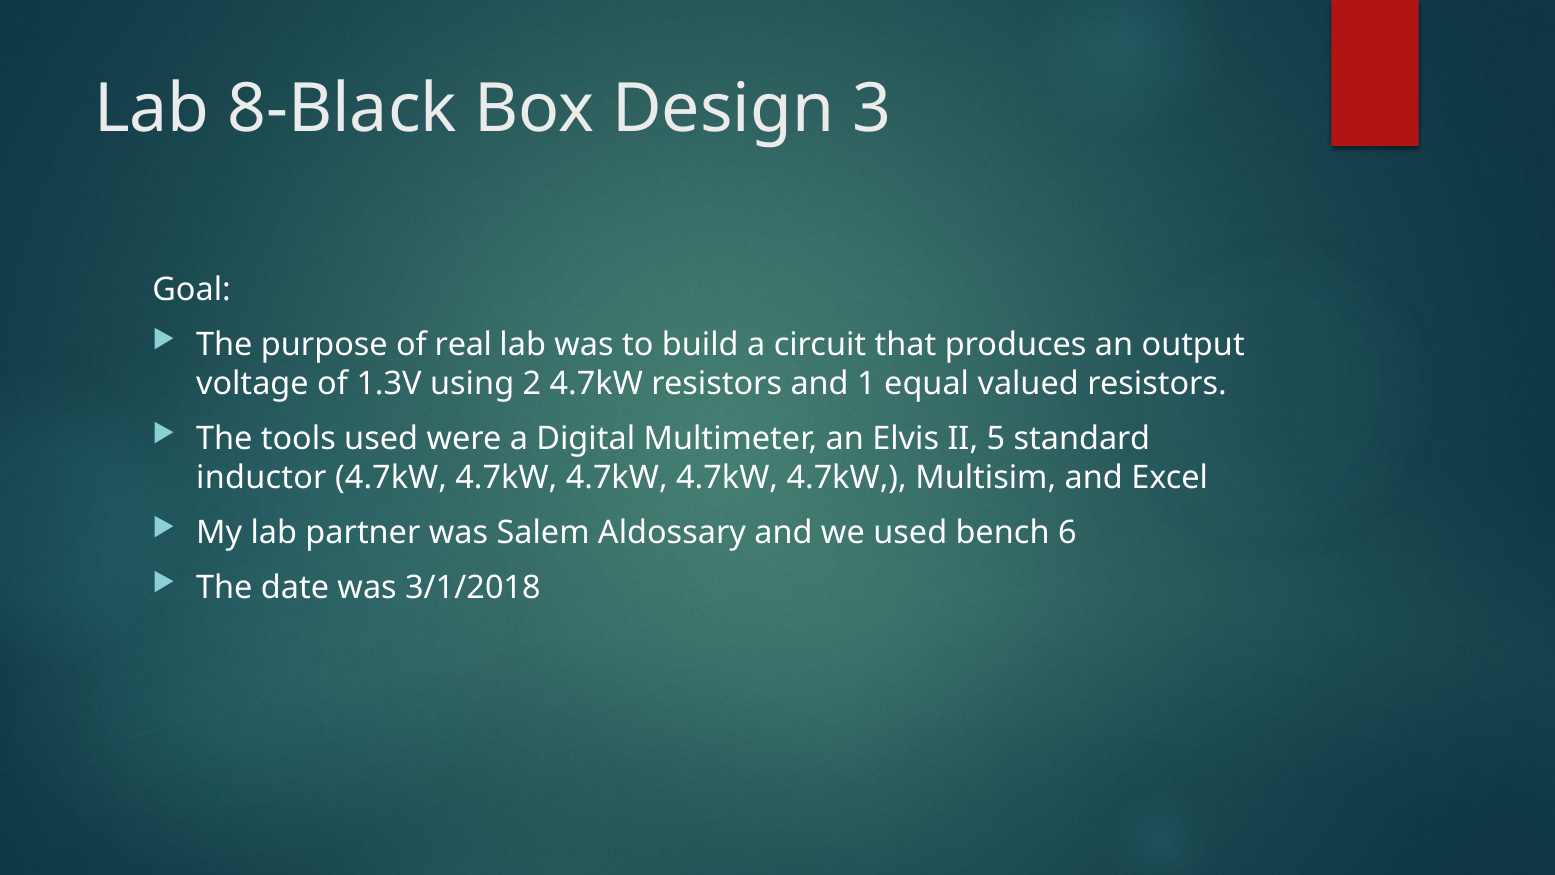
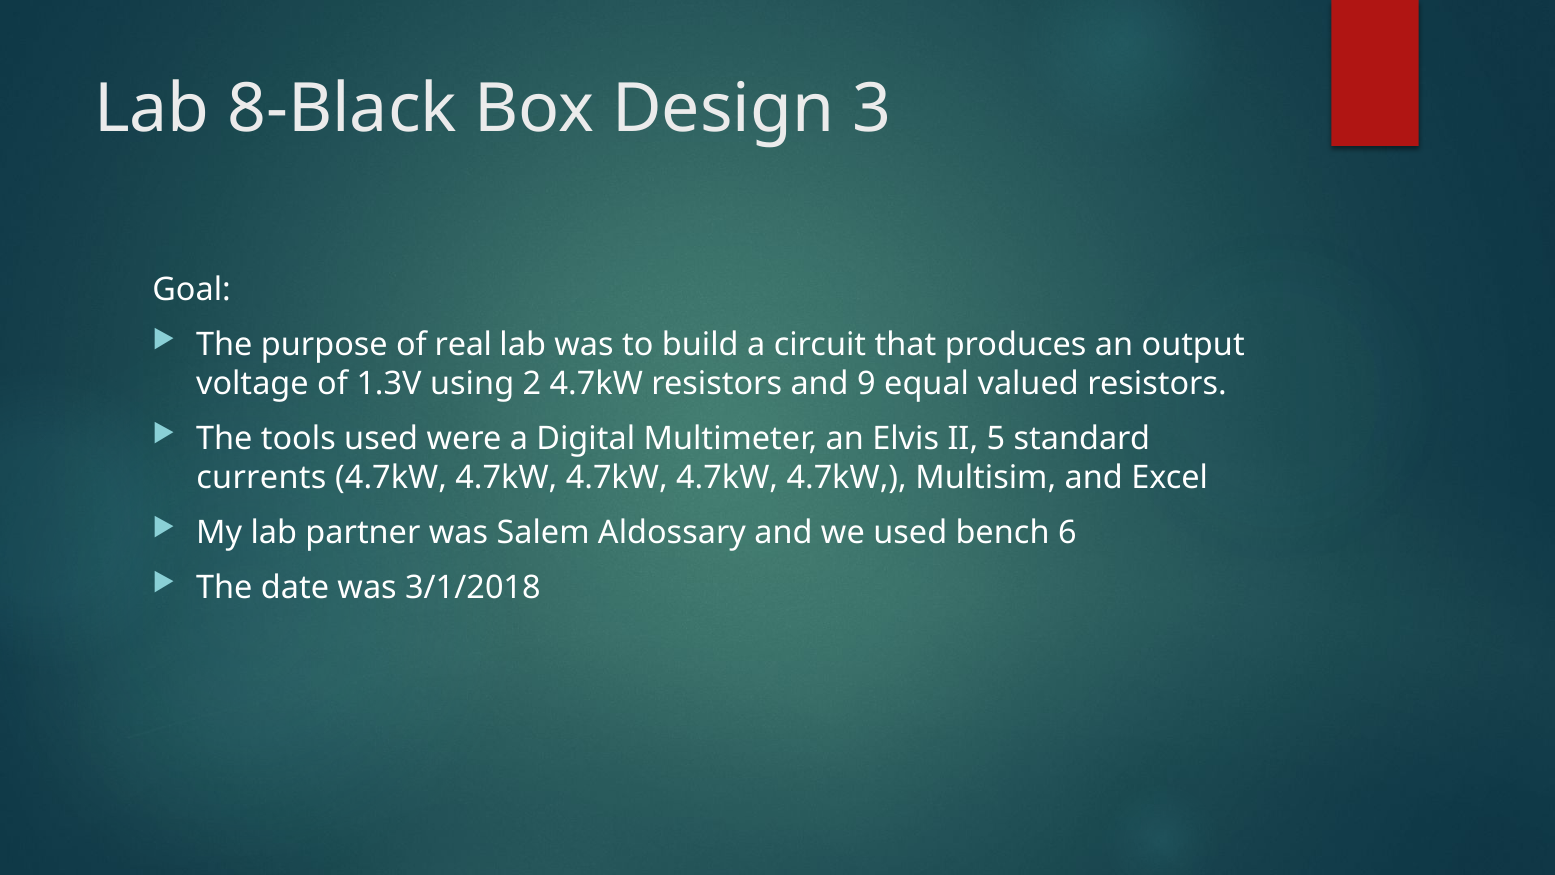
1: 1 -> 9
inductor: inductor -> currents
